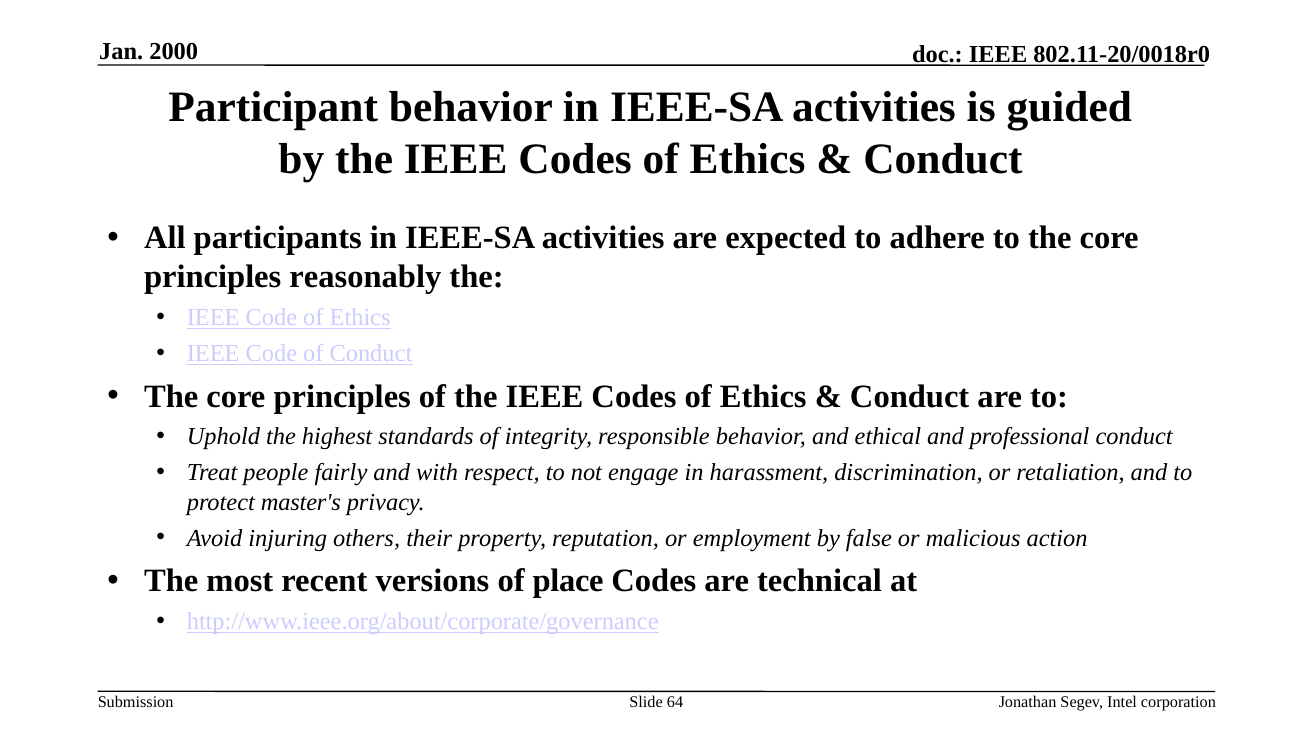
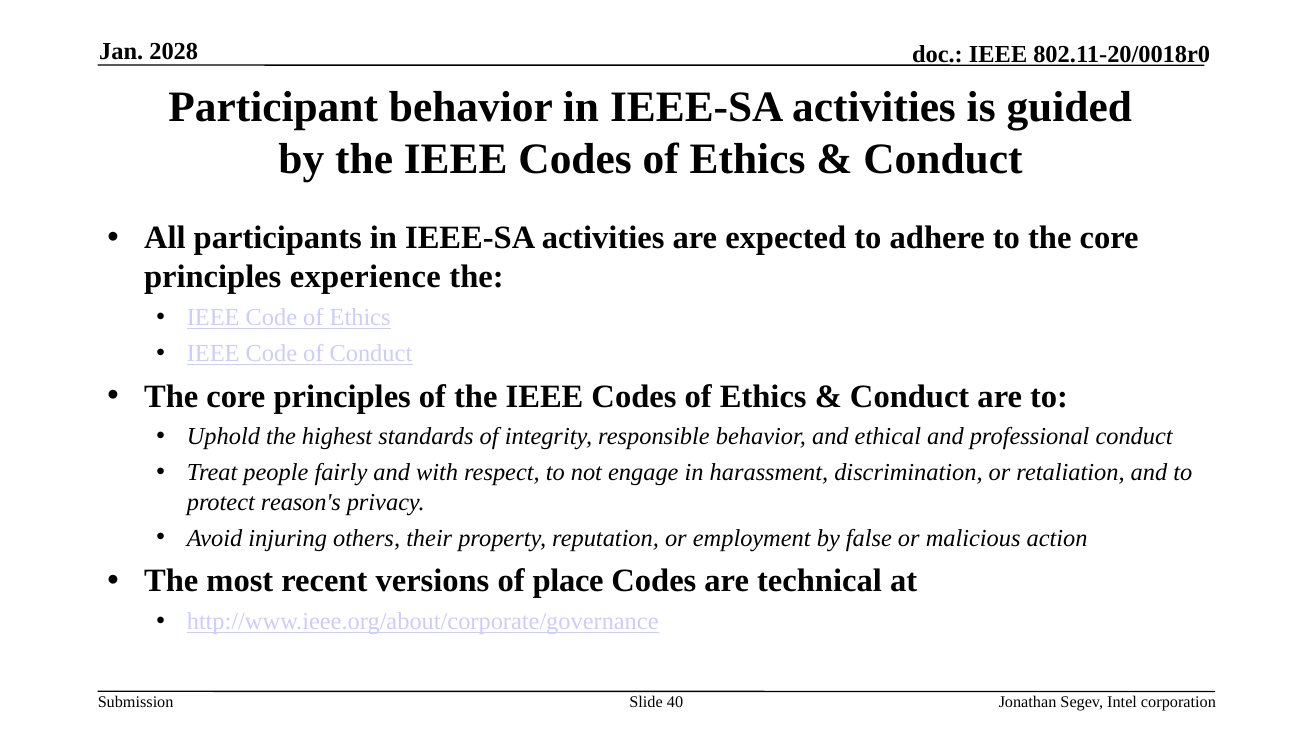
2000: 2000 -> 2028
reasonably: reasonably -> experience
master's: master's -> reason's
64: 64 -> 40
